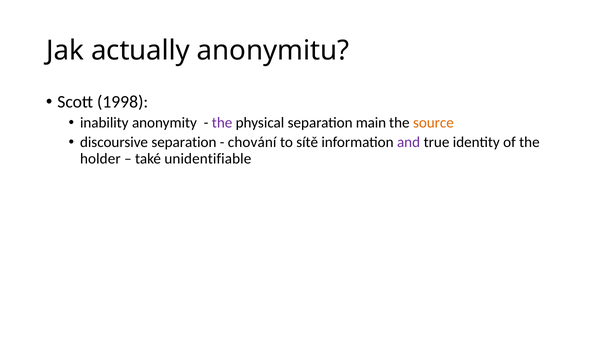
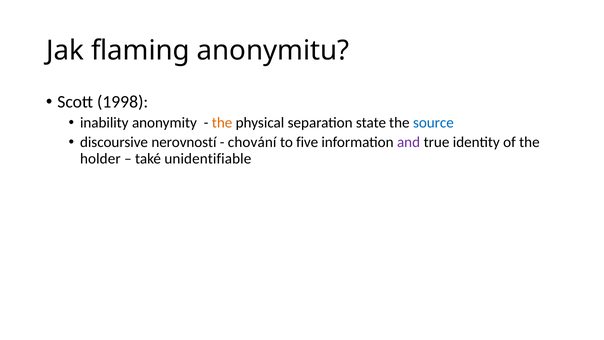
actually: actually -> flaming
the at (222, 123) colour: purple -> orange
main: main -> state
source colour: orange -> blue
discoursive separation: separation -> nerovností
sítě: sítě -> five
